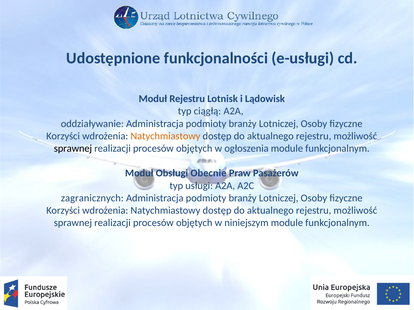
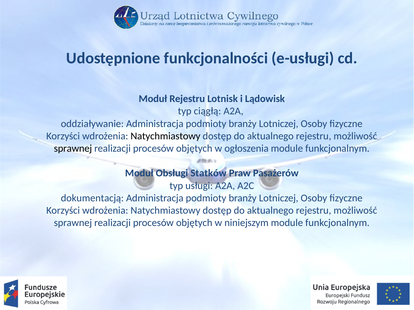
Natychmiastowy at (165, 136) colour: orange -> black
Obecnie: Obecnie -> Statków
zagranicznych: zagranicznych -> dokumentacją
